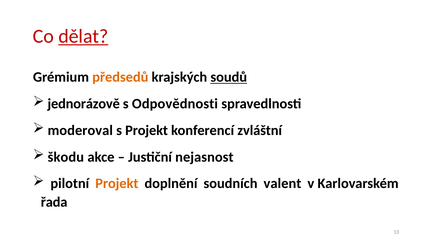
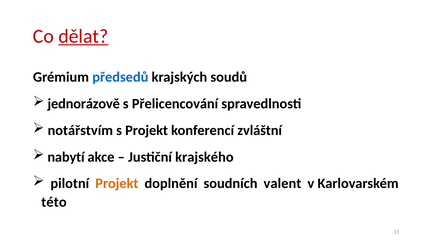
předsedů colour: orange -> blue
soudů underline: present -> none
Odpovědnosti: Odpovědnosti -> Přelicencování
moderoval: moderoval -> notářstvím
škodu: škodu -> nabytí
nejasnost: nejasnost -> krajského
řada: řada -> této
